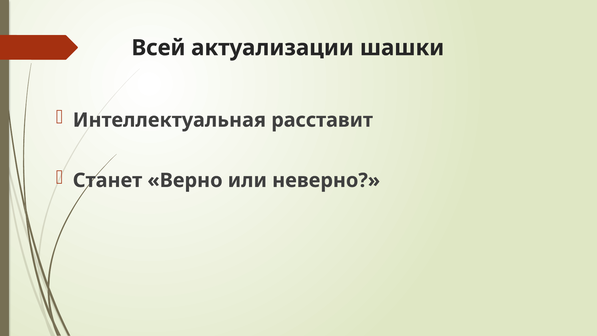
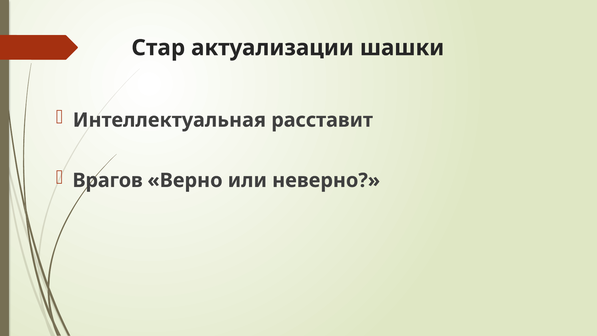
Всей: Всей -> Стар
Станет: Станет -> Врагов
